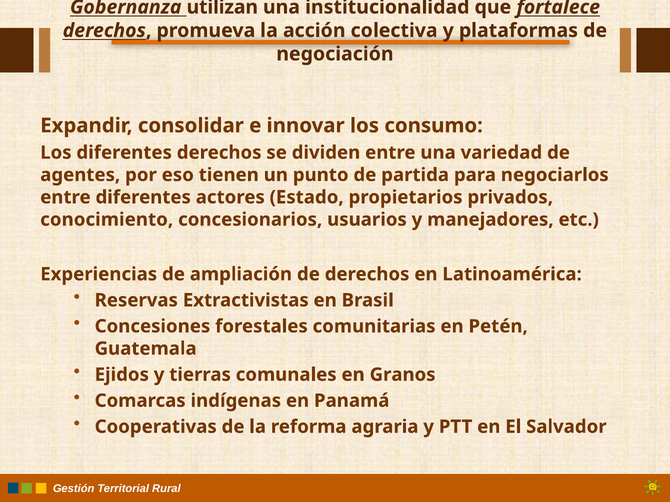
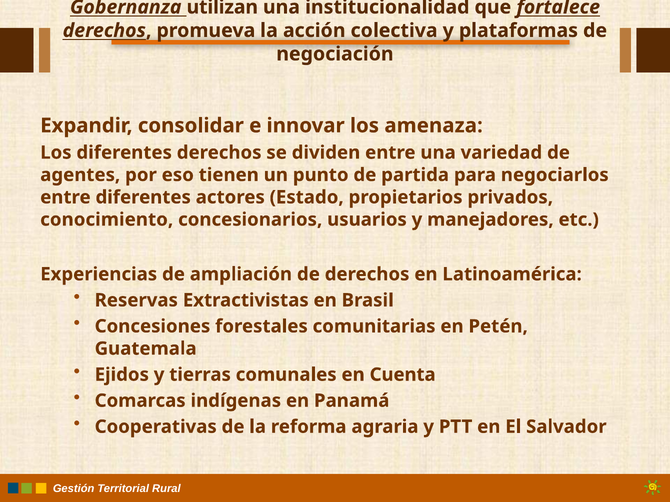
consumo: consumo -> amenaza
Granos: Granos -> Cuenta
